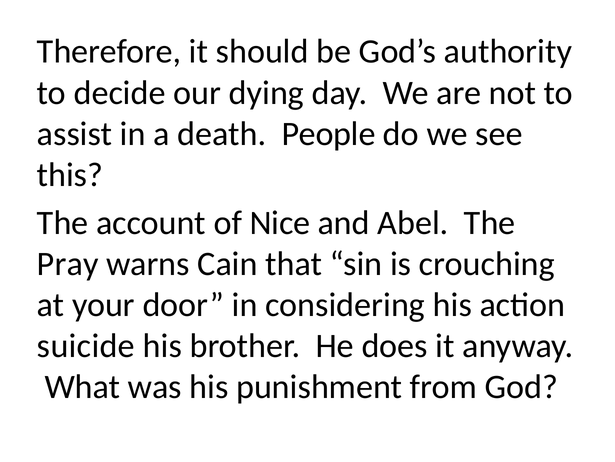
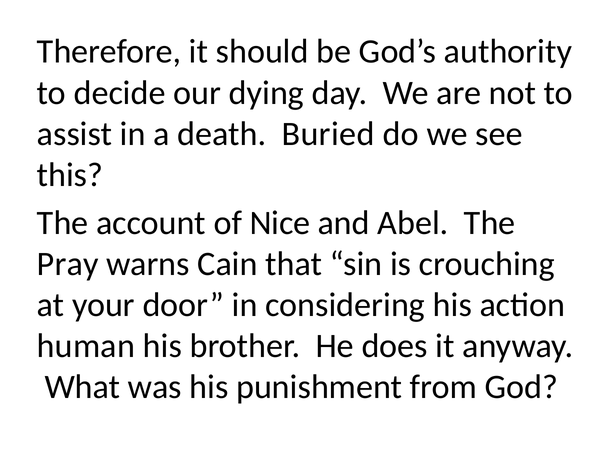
People: People -> Buried
suicide: suicide -> human
